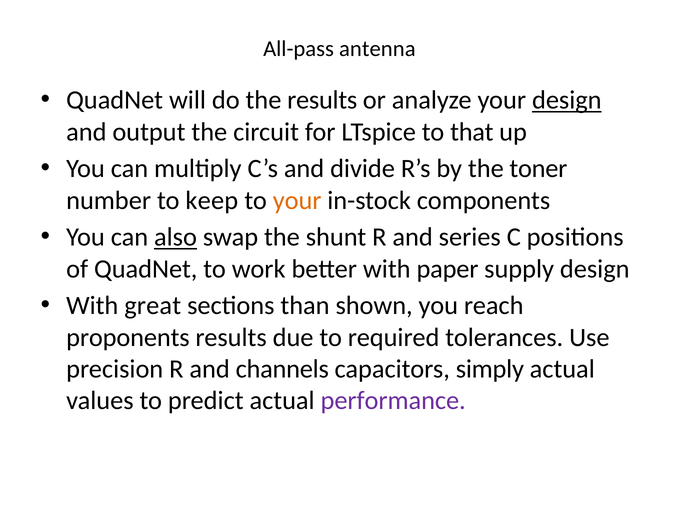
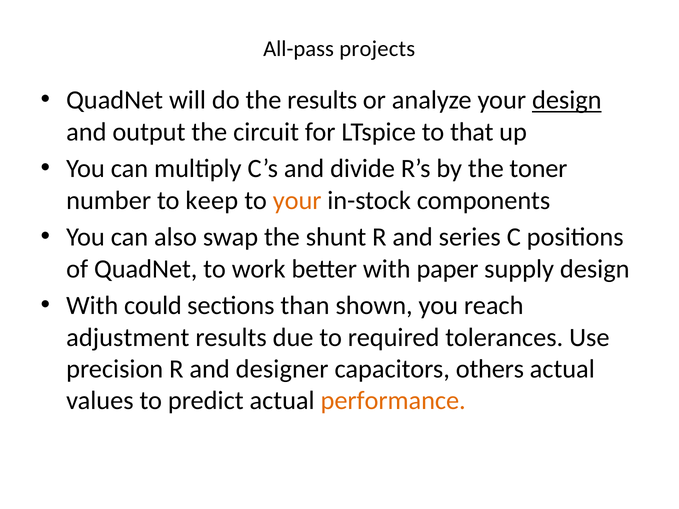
antenna: antenna -> projects
also underline: present -> none
great: great -> could
proponents: proponents -> adjustment
channels: channels -> designer
simply: simply -> others
performance colour: purple -> orange
